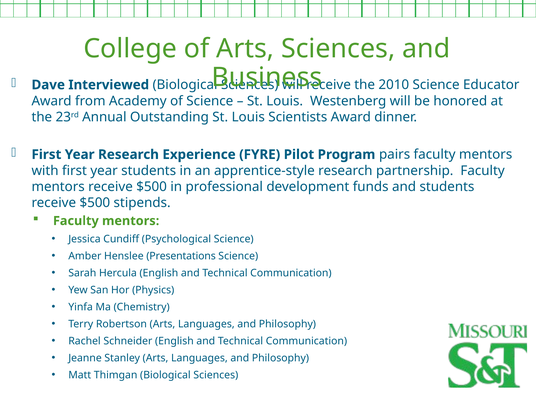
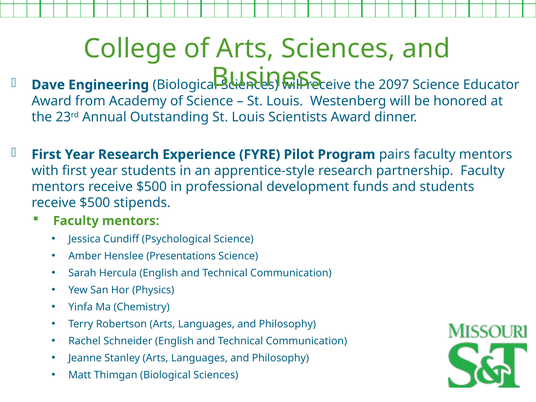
Interviewed: Interviewed -> Engineering
2010: 2010 -> 2097
